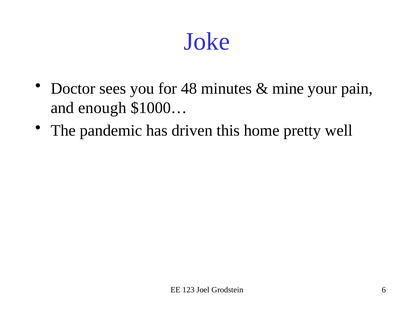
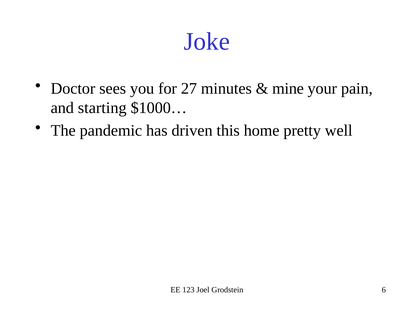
48: 48 -> 27
enough: enough -> starting
